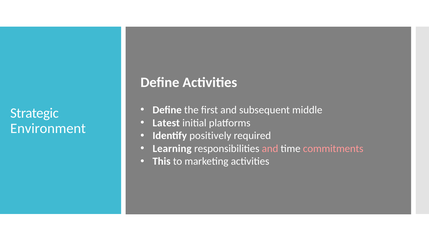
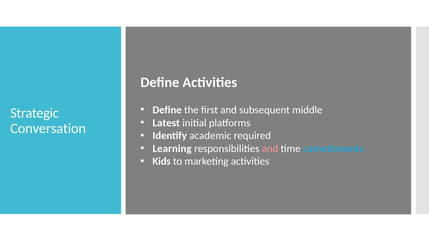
Environment: Environment -> Conversation
positively: positively -> academic
commitments colour: pink -> light blue
This: This -> Kids
